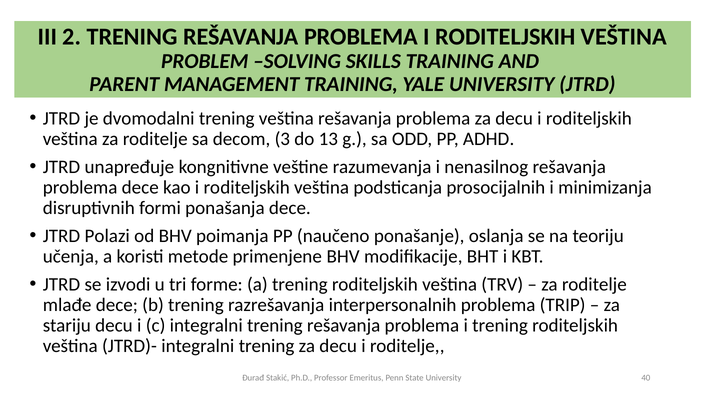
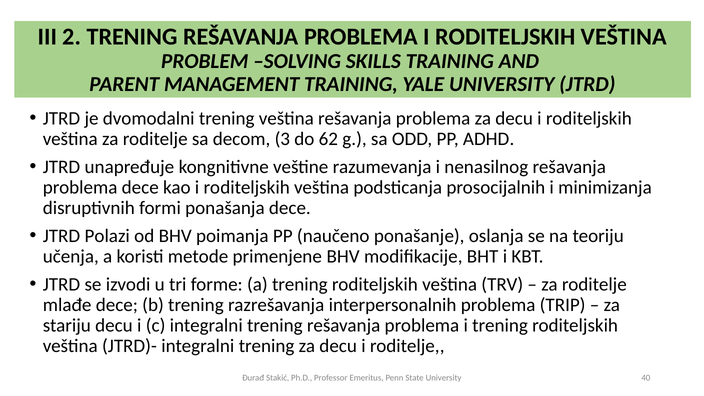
13: 13 -> 62
